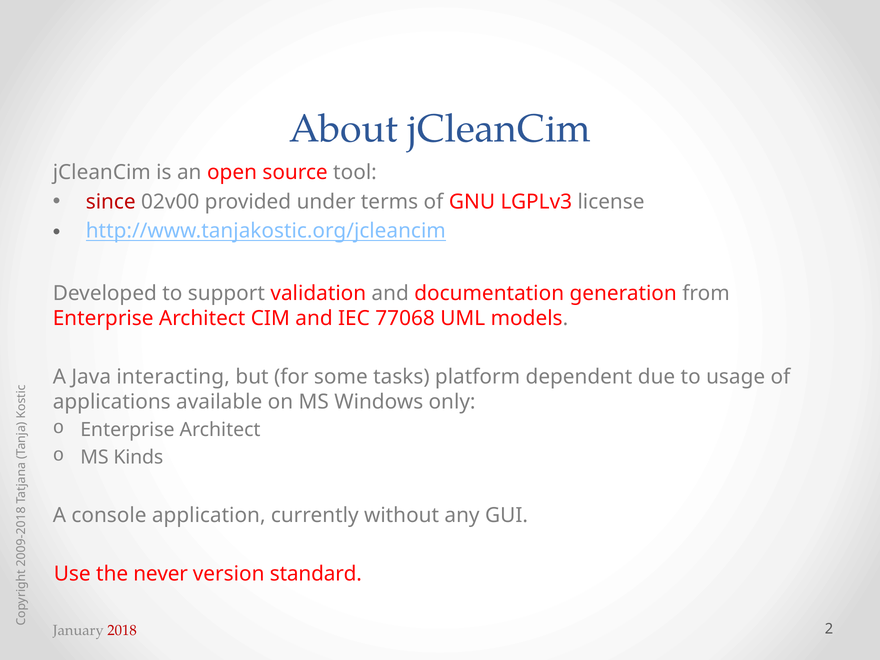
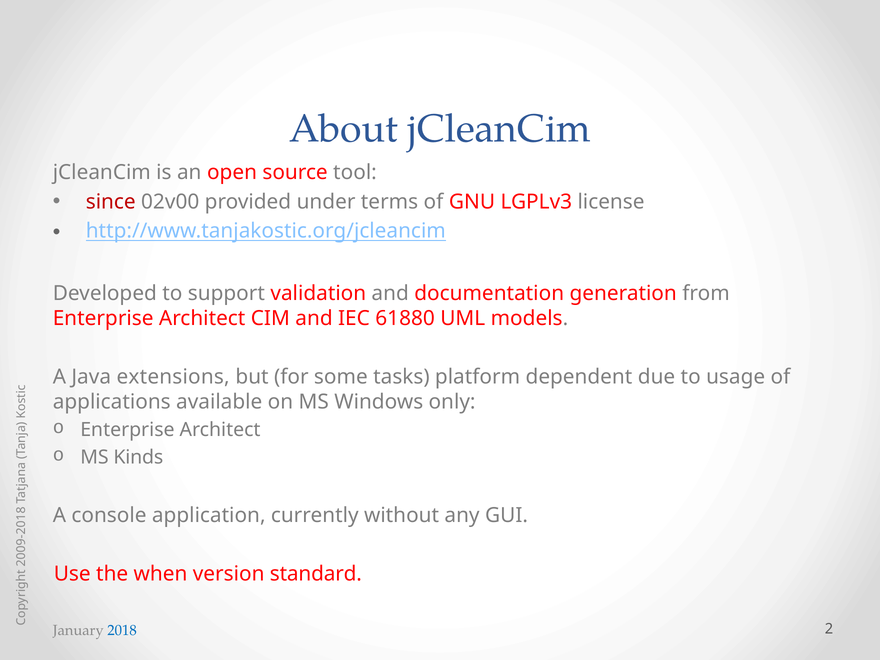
77068: 77068 -> 61880
interacting: interacting -> extensions
never: never -> when
2018 colour: red -> blue
